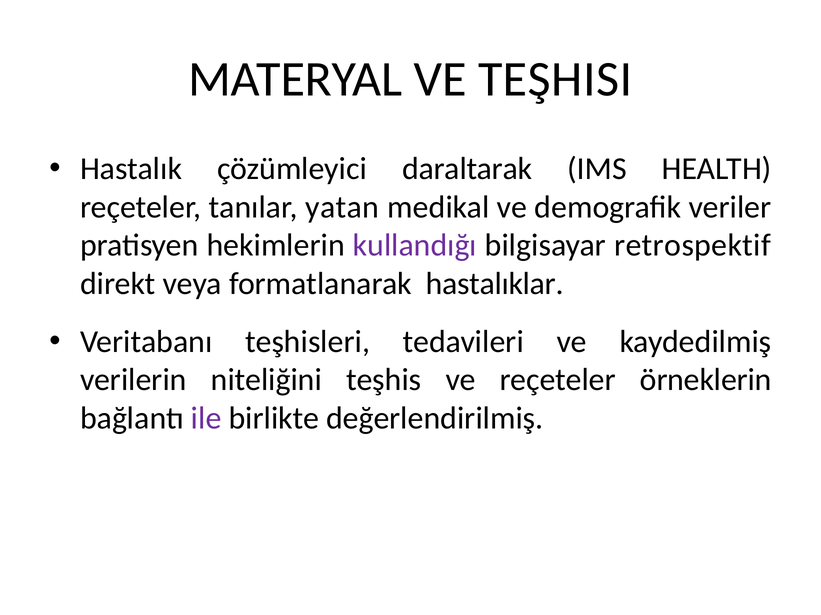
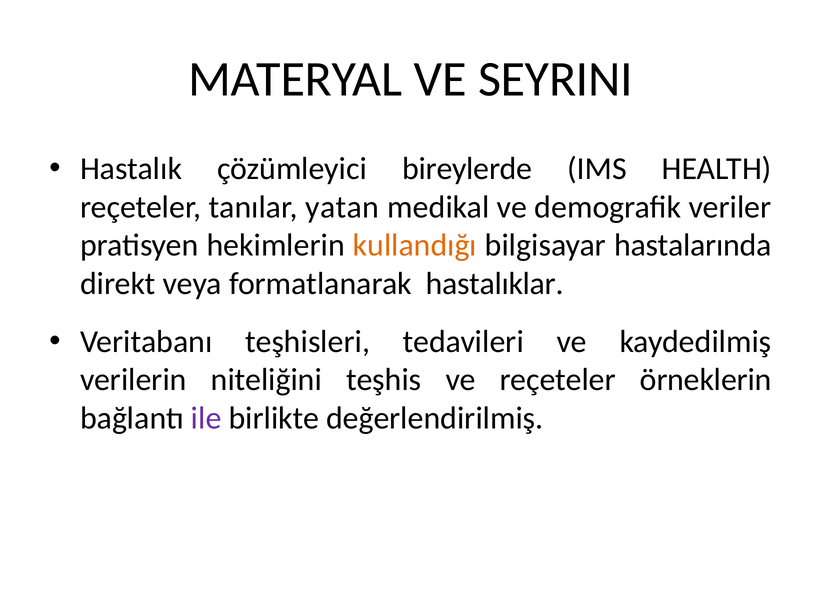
TEŞHISI: TEŞHISI -> SEYRINI
daraltarak: daraltarak -> bireylerde
kullandığı colour: purple -> orange
retrospektif: retrospektif -> hastalarında
